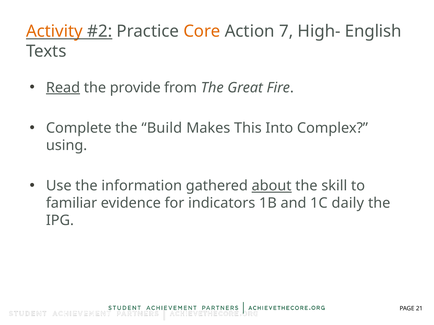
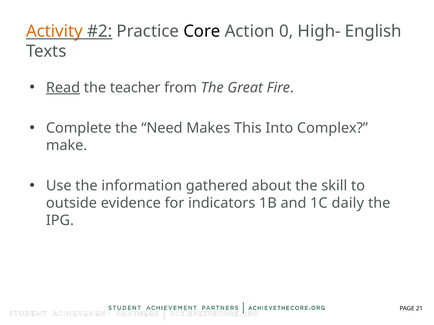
Core colour: orange -> black
7: 7 -> 0
provide: provide -> teacher
Build: Build -> Need
using: using -> make
about underline: present -> none
familiar: familiar -> outside
